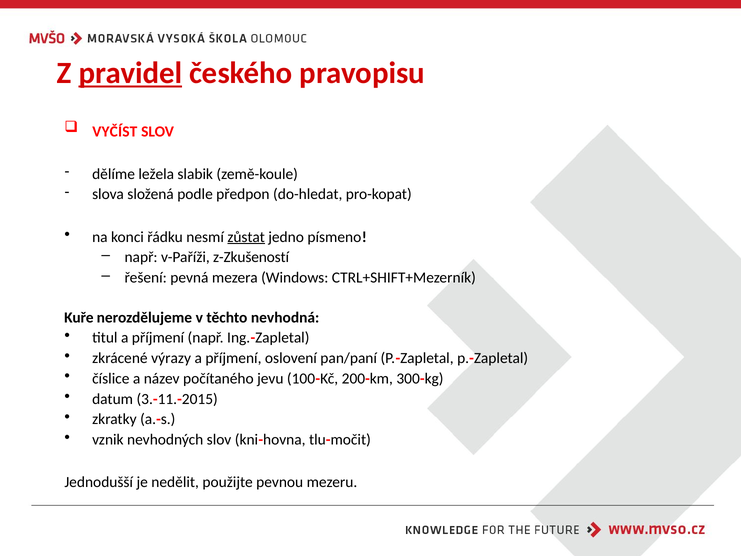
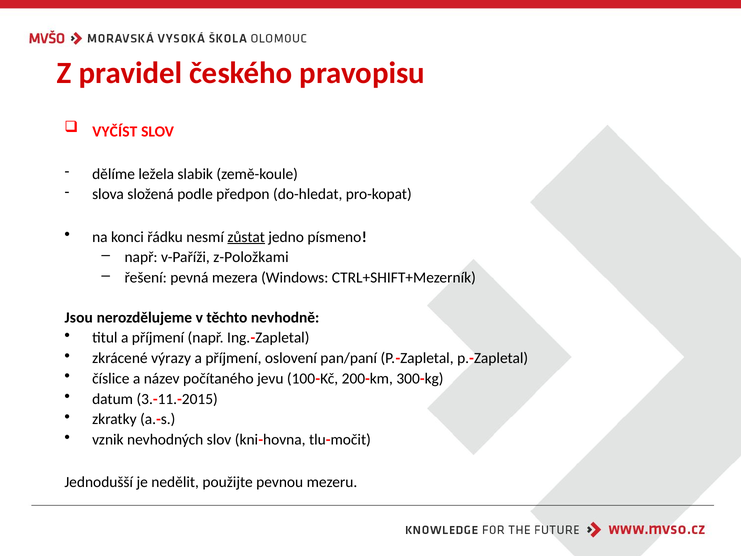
pravidel underline: present -> none
z-Zkušeností: z-Zkušeností -> z-Položkami
Kuře: Kuře -> Jsou
nevhodná: nevhodná -> nevhodně
